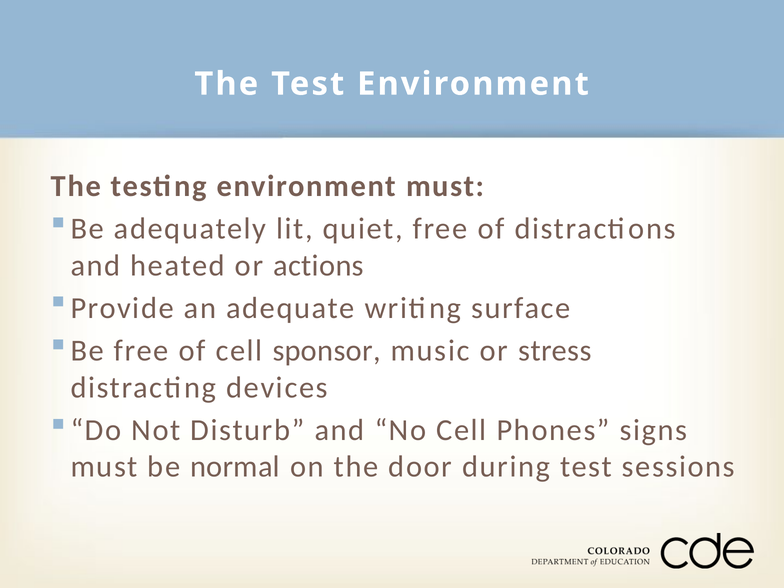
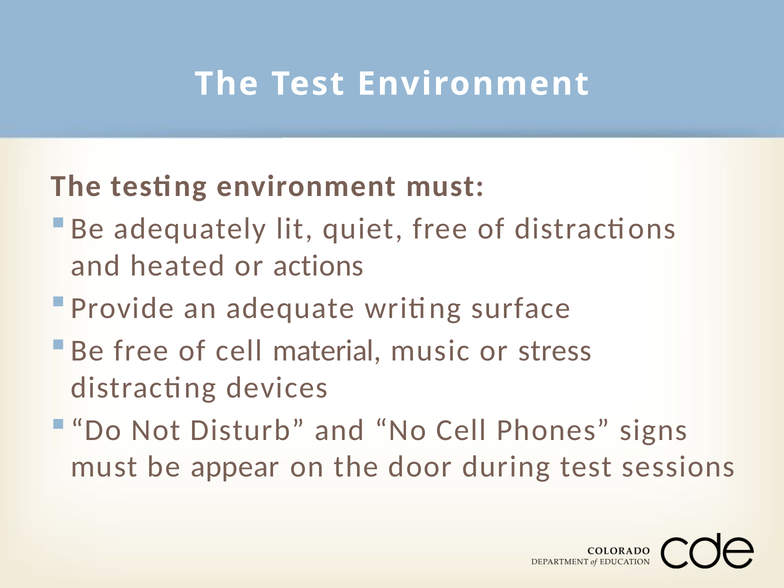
sponsor: sponsor -> material
normal: normal -> appear
